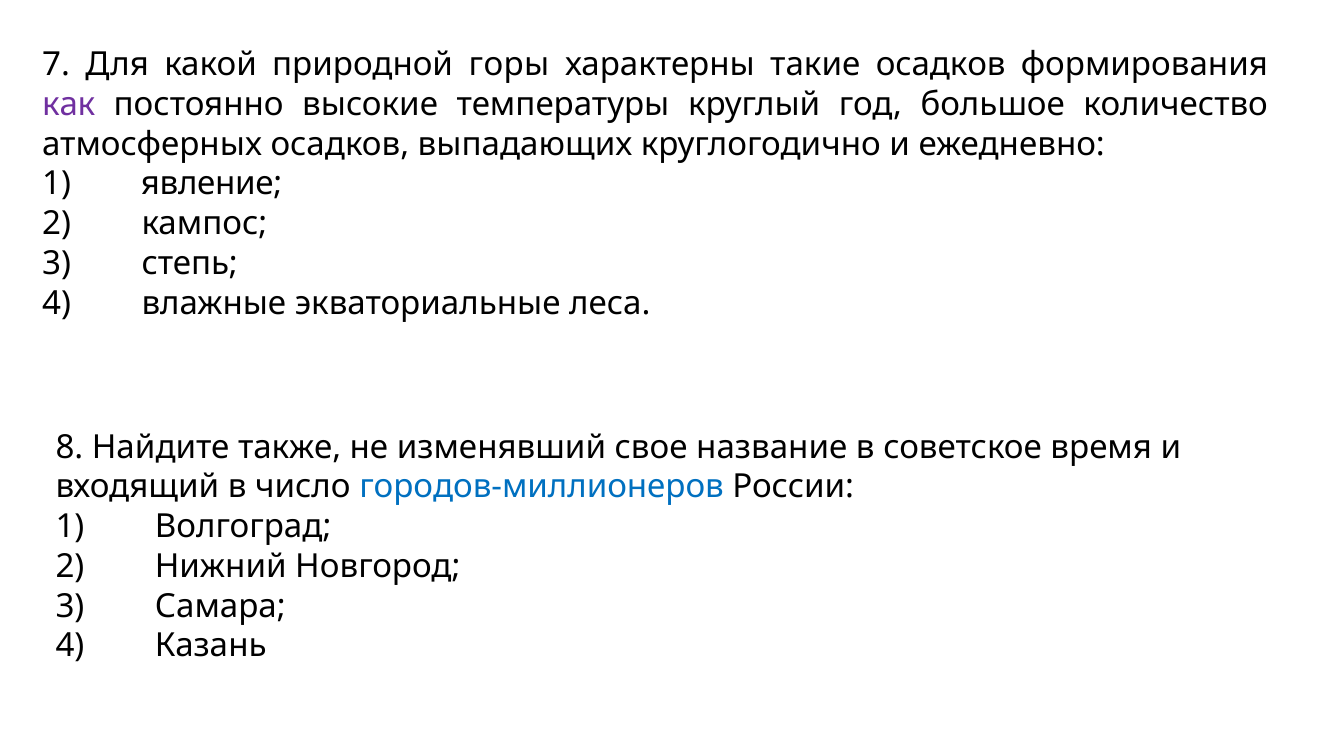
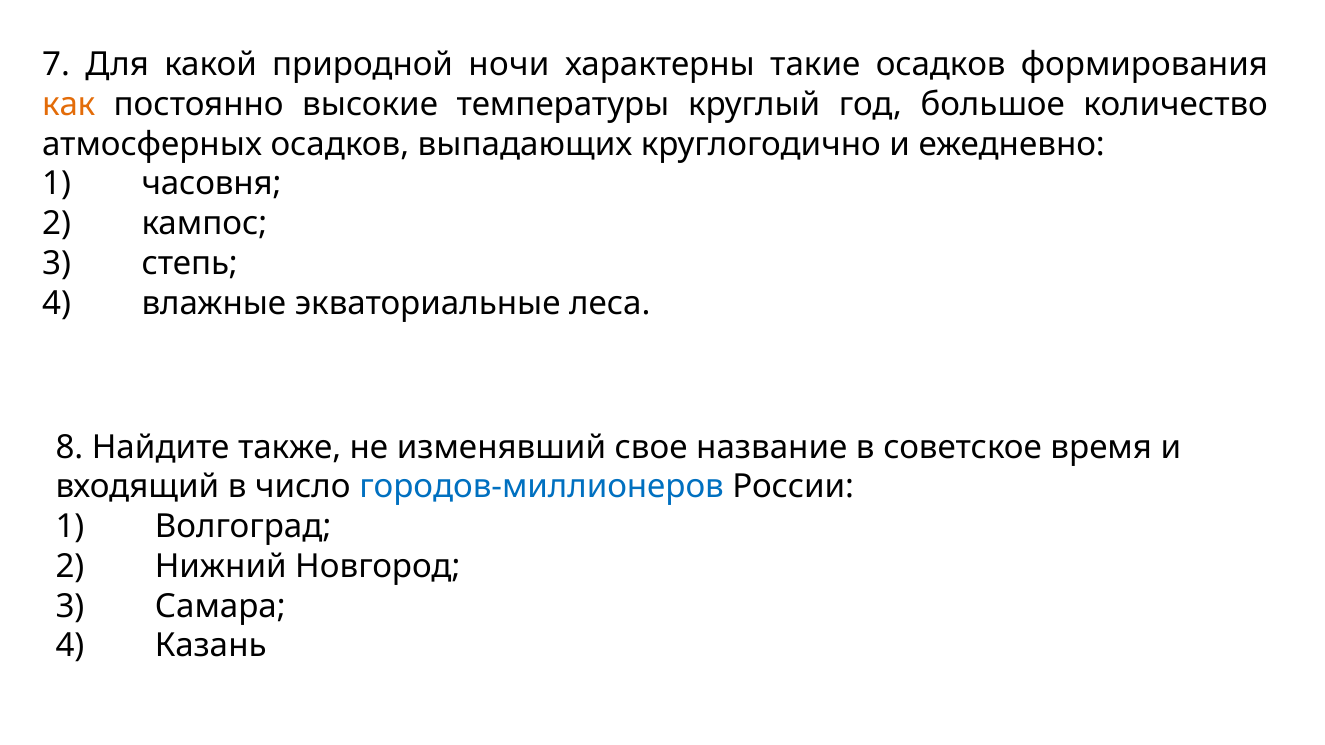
горы: горы -> ночи
как colour: purple -> orange
явление: явление -> часовня
